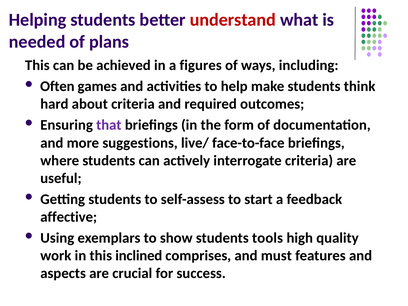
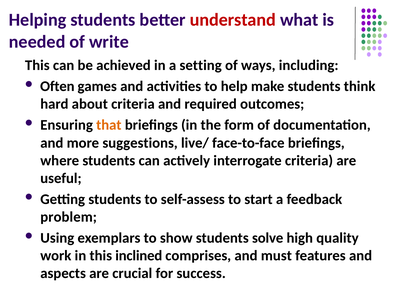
plans: plans -> write
figures: figures -> setting
that colour: purple -> orange
affective: affective -> problem
tools: tools -> solve
